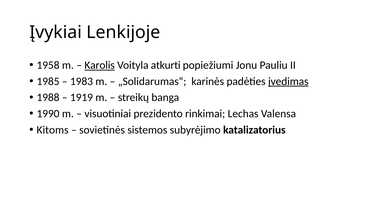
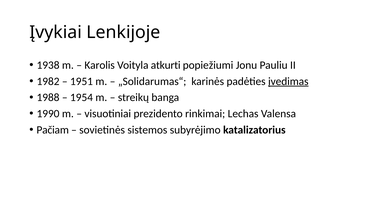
1958: 1958 -> 1938
Karolis underline: present -> none
1985: 1985 -> 1982
1983: 1983 -> 1951
1919: 1919 -> 1954
Kitoms: Kitoms -> Pačiam
